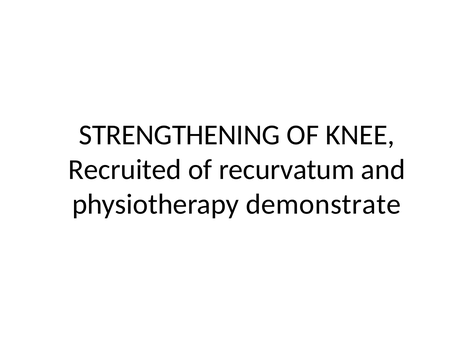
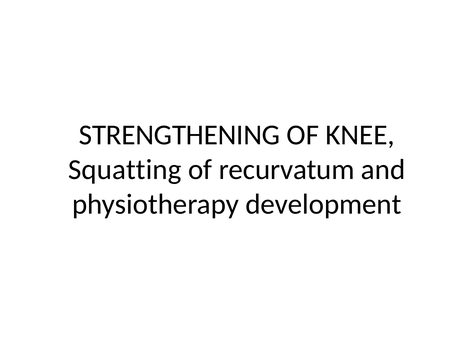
Recruited: Recruited -> Squatting
demonstrate: demonstrate -> development
